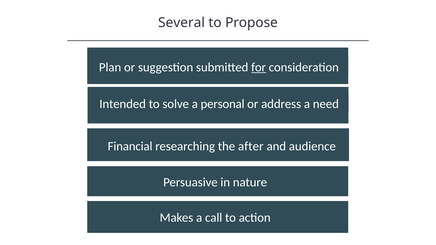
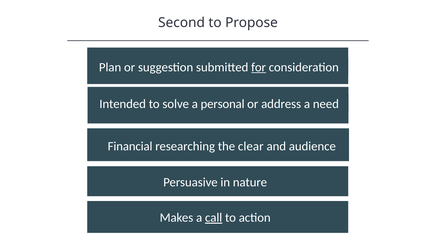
Several: Several -> Second
after: after -> clear
call underline: none -> present
